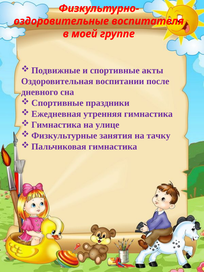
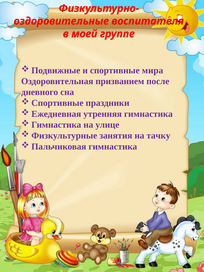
акты: акты -> мира
воспитании: воспитании -> призванием
